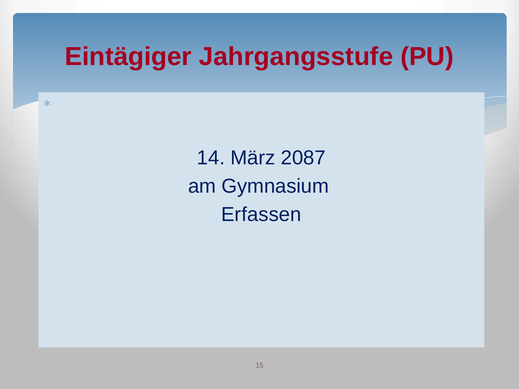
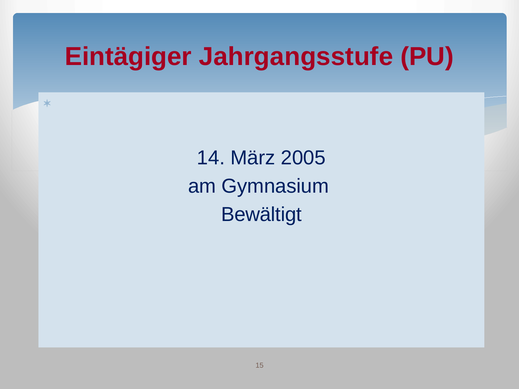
2087: 2087 -> 2005
Erfassen: Erfassen -> Bewältigt
